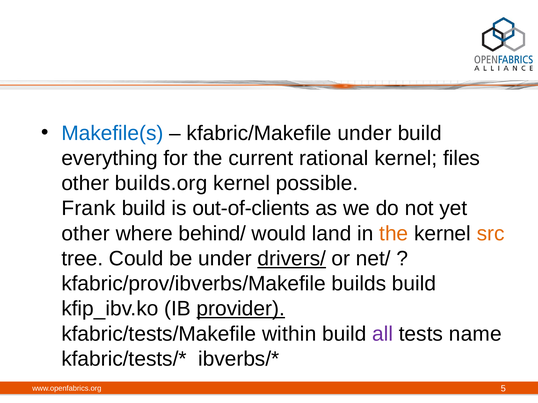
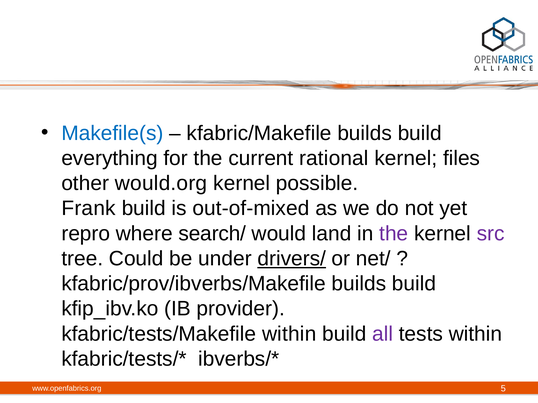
kfabric/Makefile under: under -> builds
builds.org: builds.org -> would.org
out-of-clients: out-of-clients -> out-of-mixed
other at (86, 234): other -> repro
behind/: behind/ -> search/
the at (394, 234) colour: orange -> purple
src colour: orange -> purple
provider underline: present -> none
tests name: name -> within
